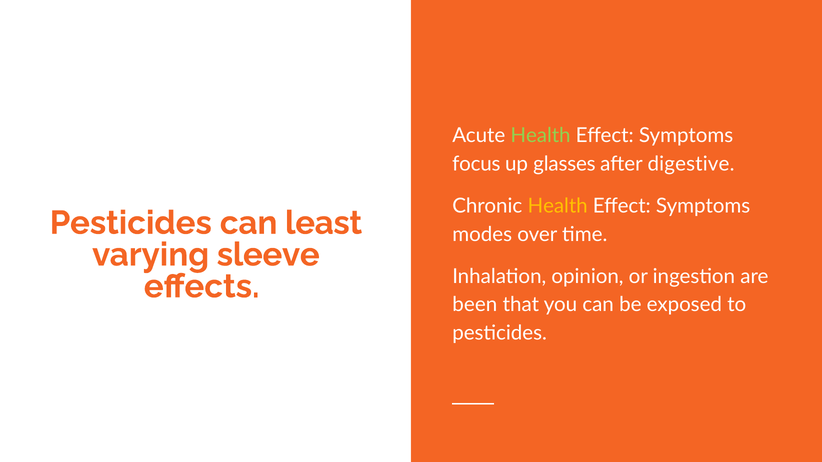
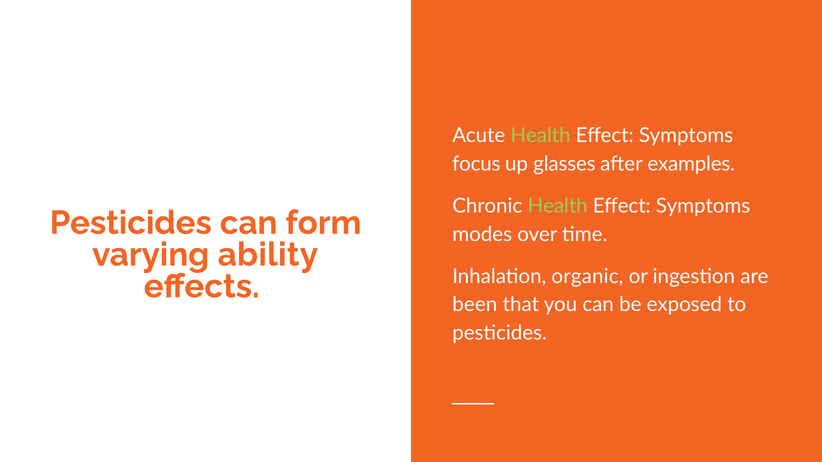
digestive: digestive -> examples
Health at (558, 206) colour: yellow -> light green
least: least -> form
sleeve: sleeve -> ability
opinion: opinion -> organic
